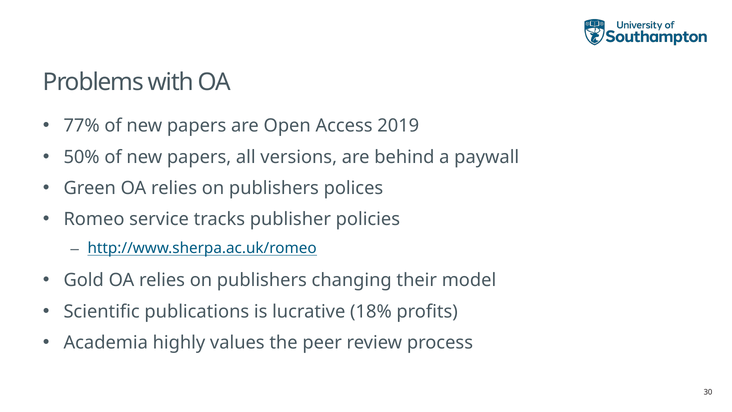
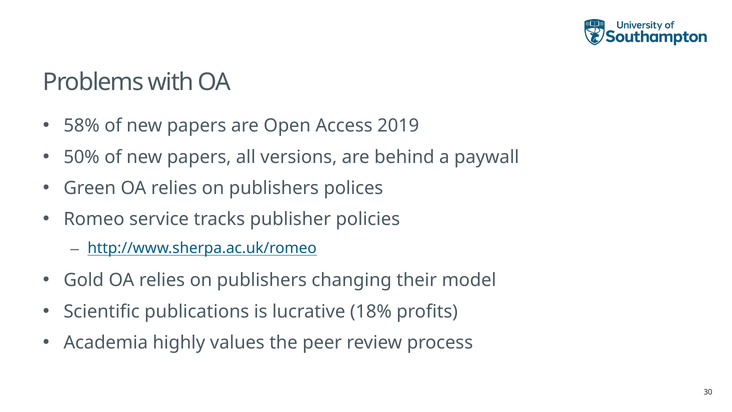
77%: 77% -> 58%
